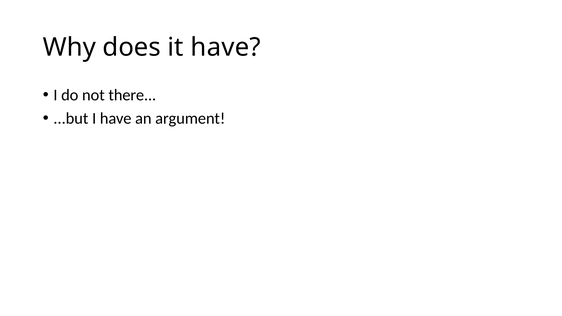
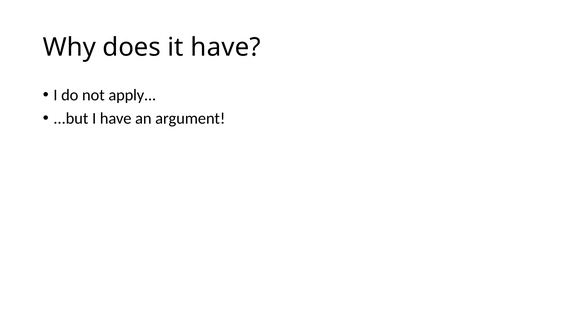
there: there -> apply
